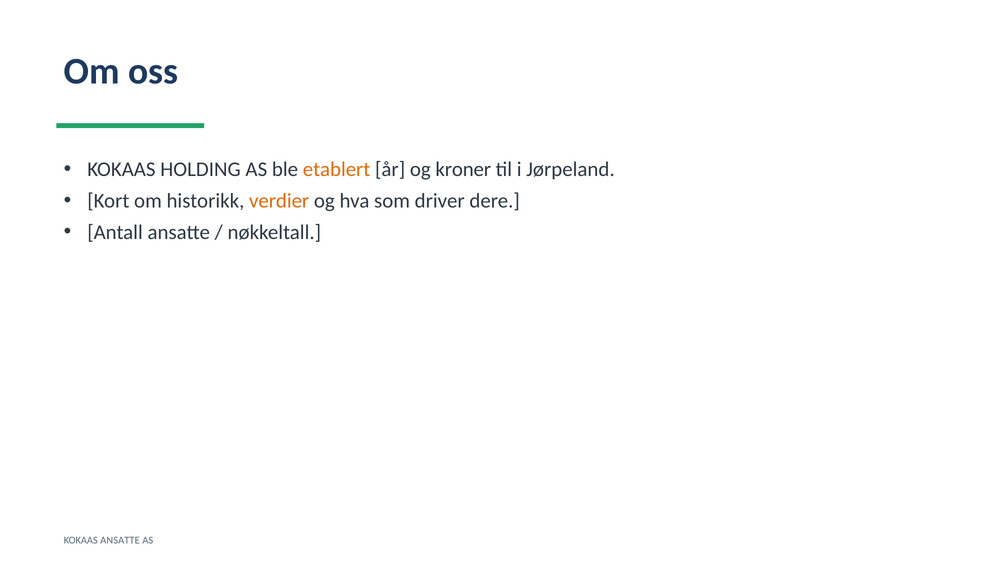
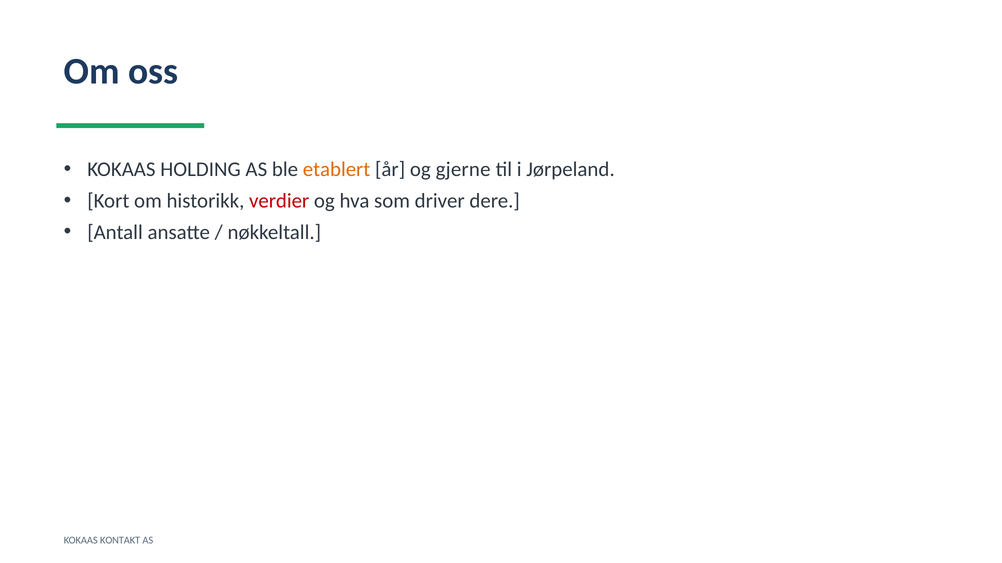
kroner: kroner -> gjerne
verdier colour: orange -> red
KOKAAS ANSATTE: ANSATTE -> KONTAKT
